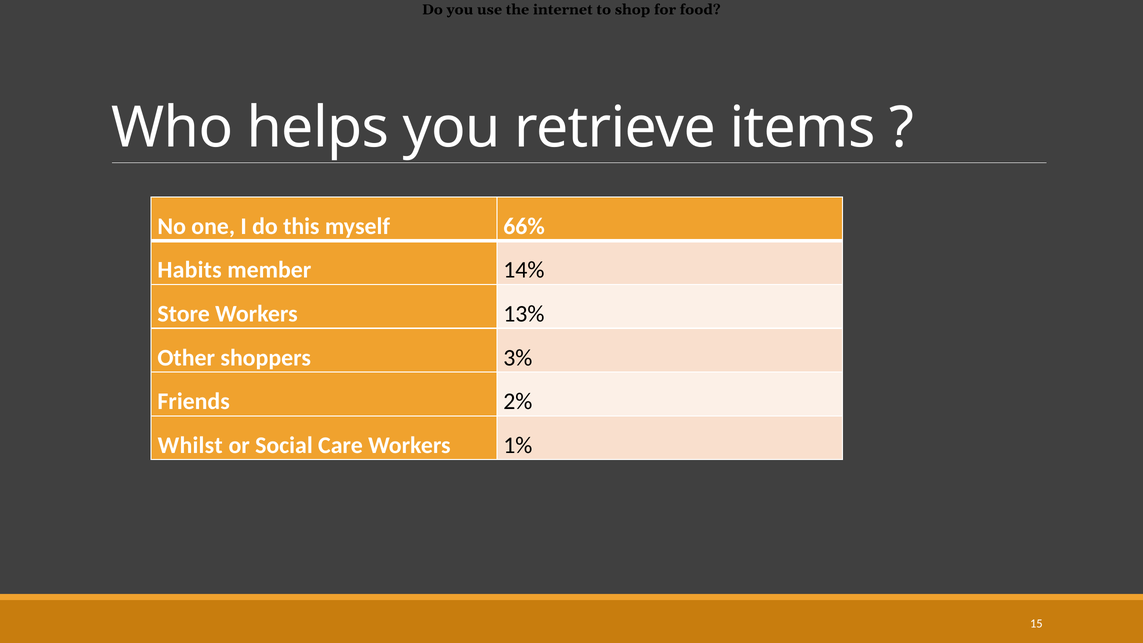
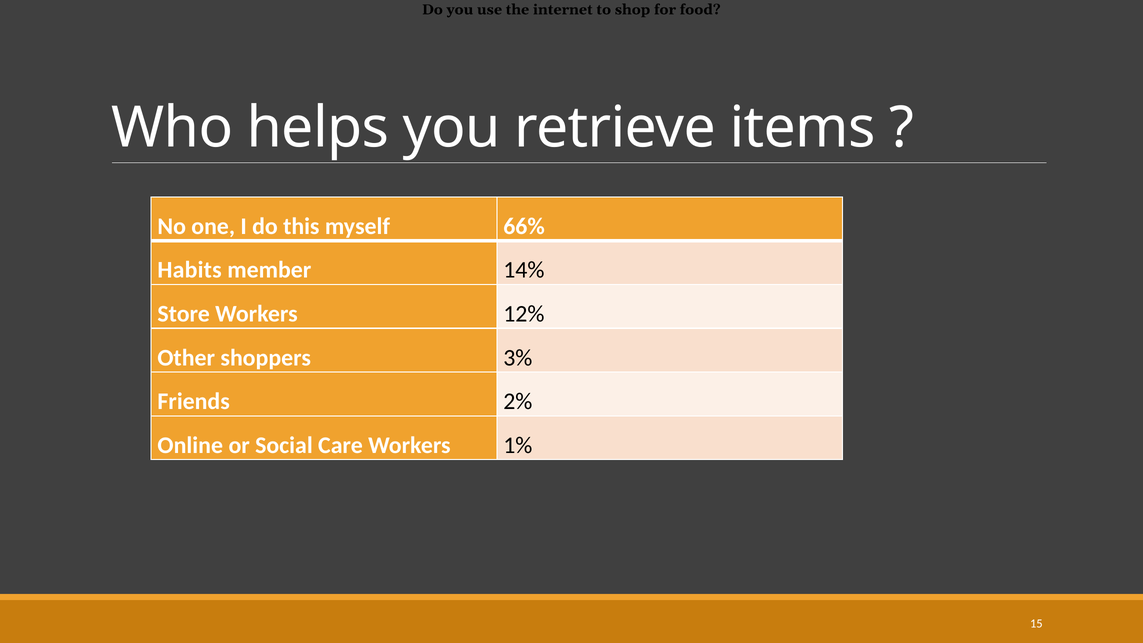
13%: 13% -> 12%
Whilst: Whilst -> Online
